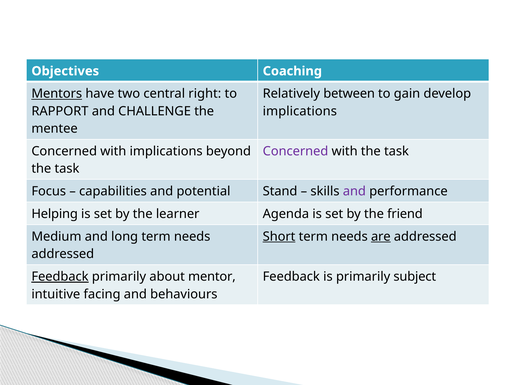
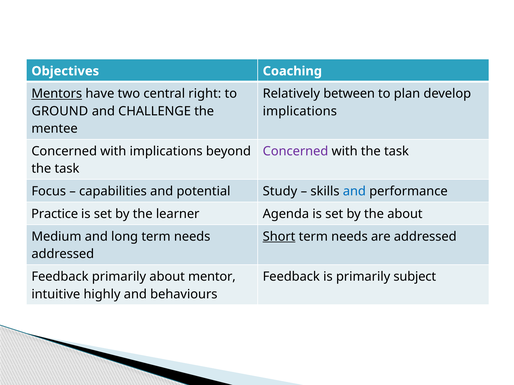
gain: gain -> plan
RAPPORT: RAPPORT -> GROUND
Stand: Stand -> Study
and at (354, 192) colour: purple -> blue
Helping: Helping -> Practice
the friend: friend -> about
are underline: present -> none
Feedback at (60, 277) underline: present -> none
facing: facing -> highly
